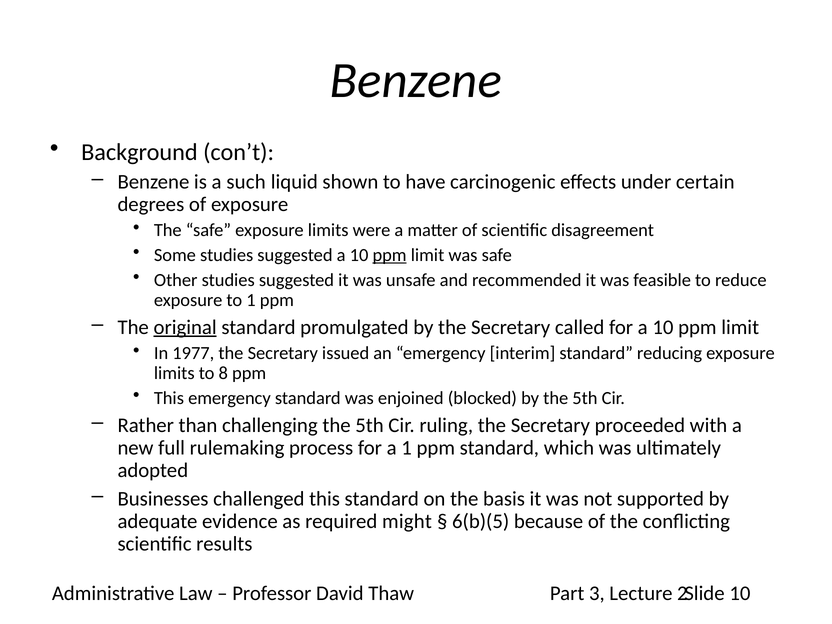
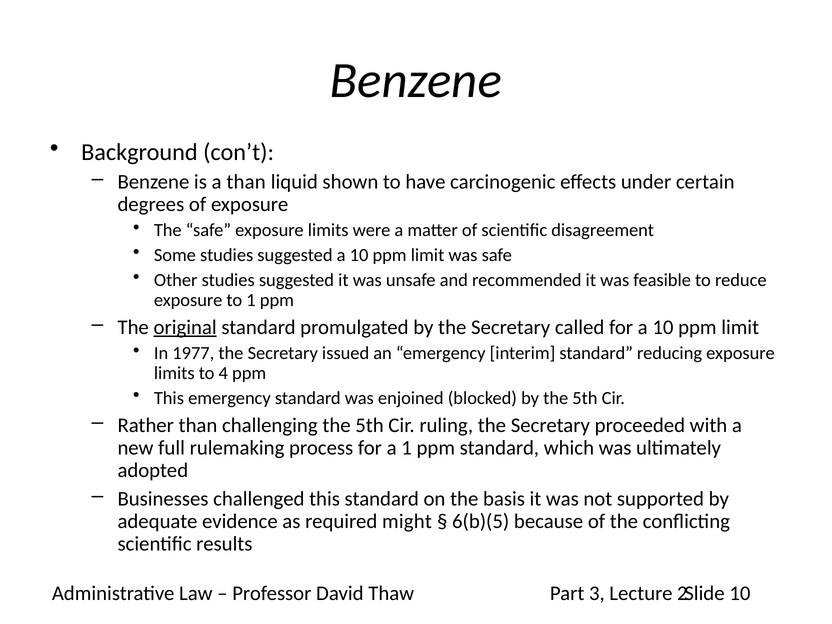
a such: such -> than
ppm at (390, 255) underline: present -> none
8: 8 -> 4
